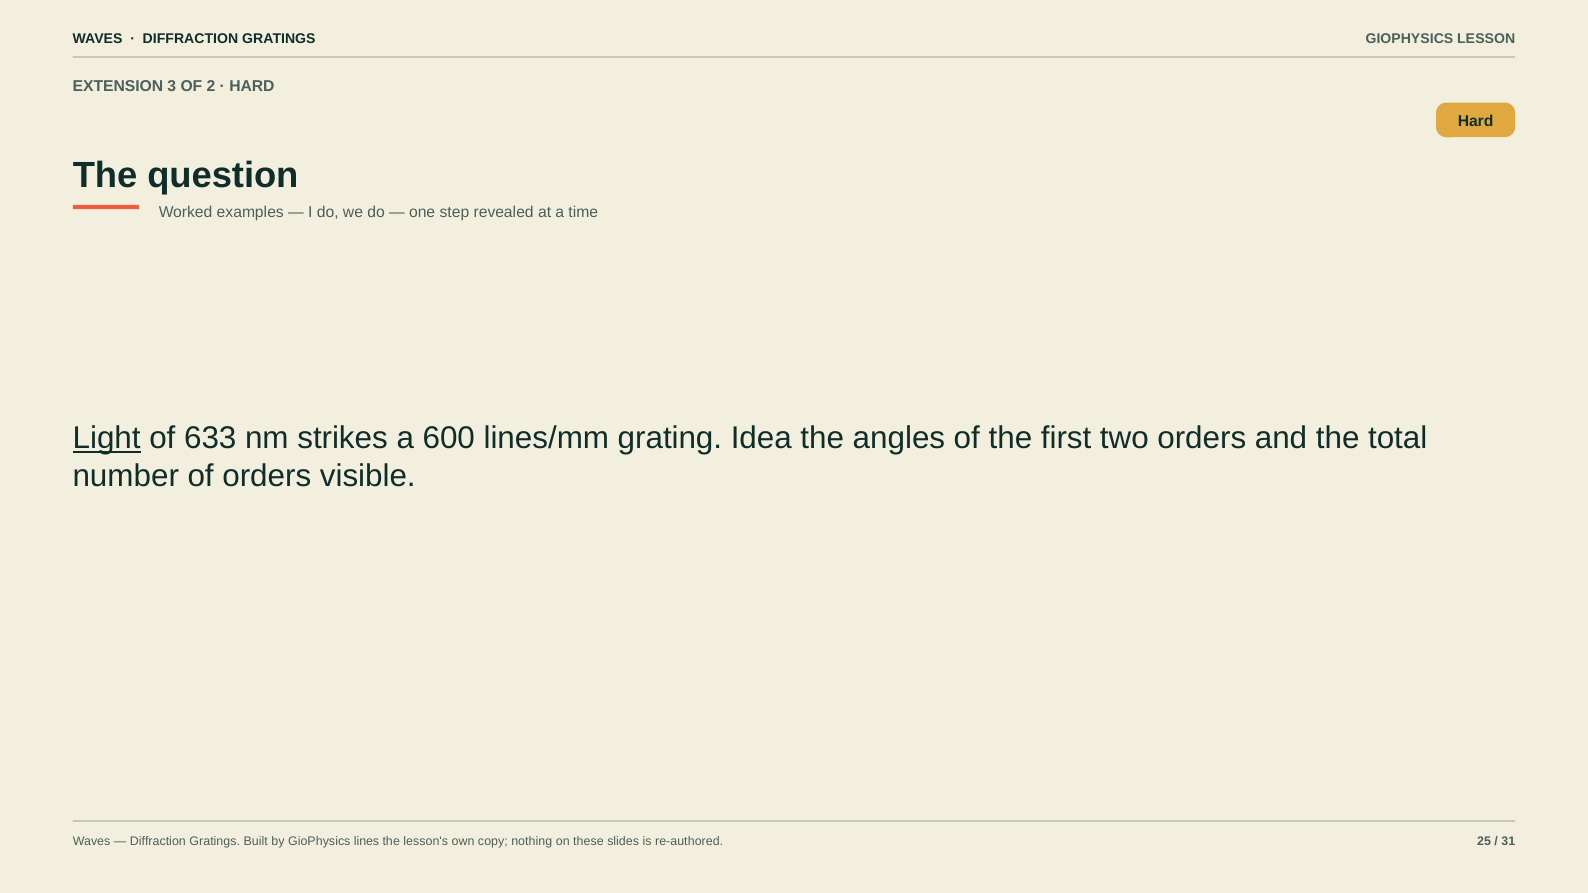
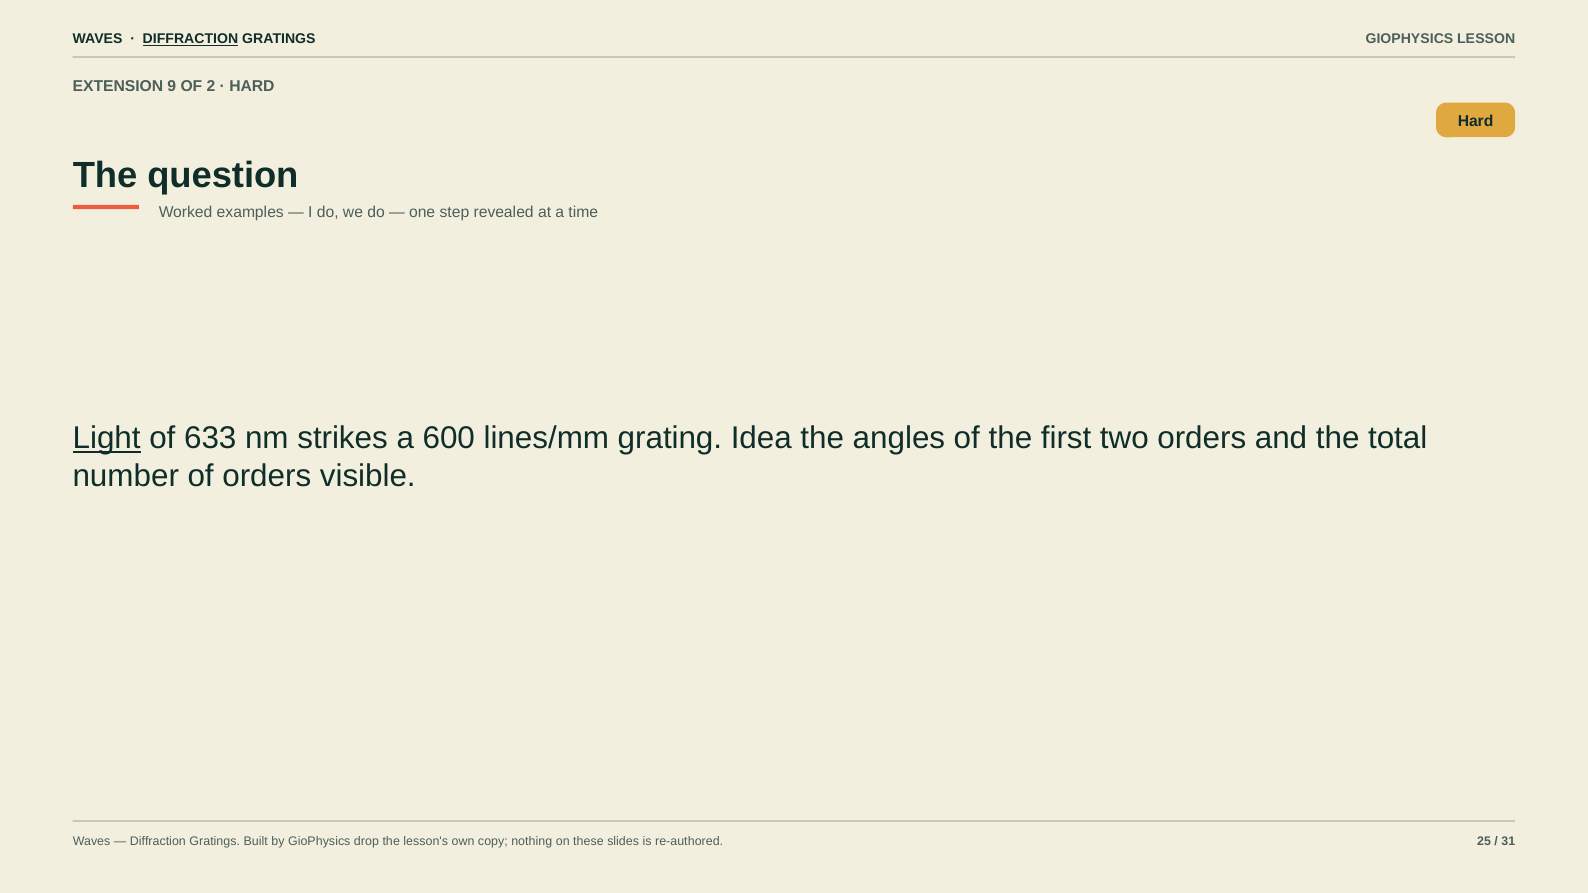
DIFFRACTION at (190, 39) underline: none -> present
3: 3 -> 9
lines: lines -> drop
